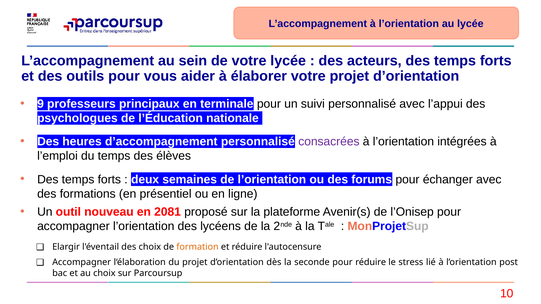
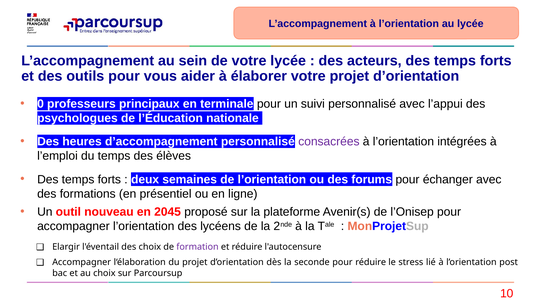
9: 9 -> 0
2081: 2081 -> 2045
formation colour: orange -> purple
